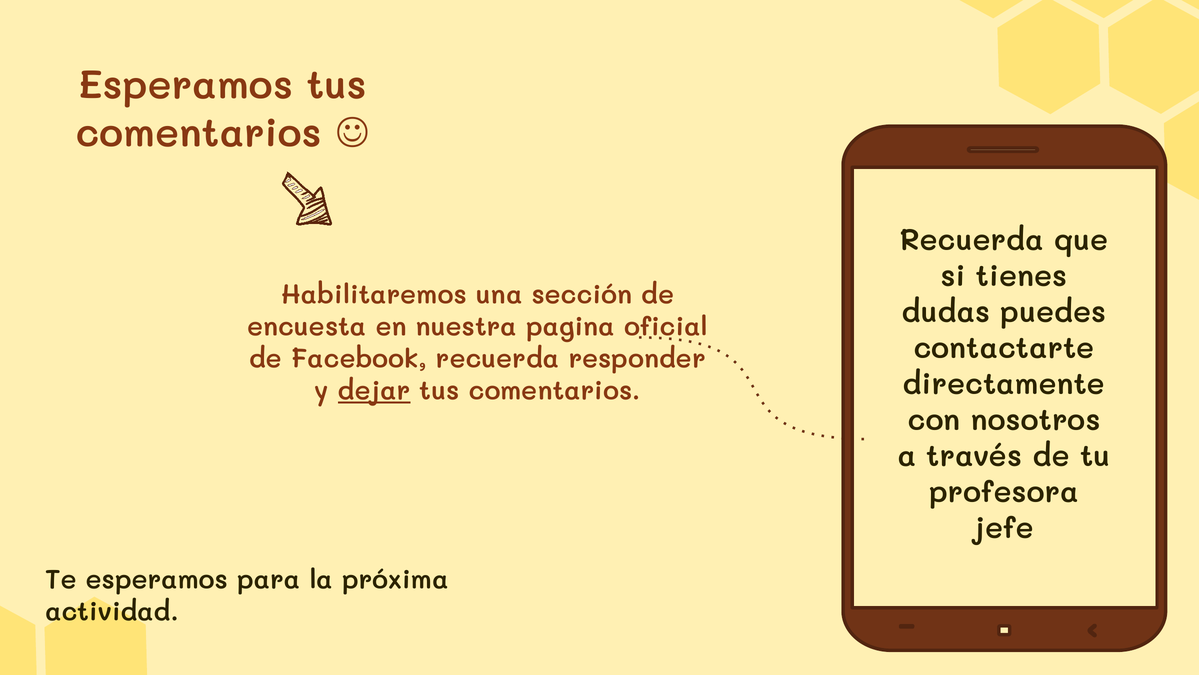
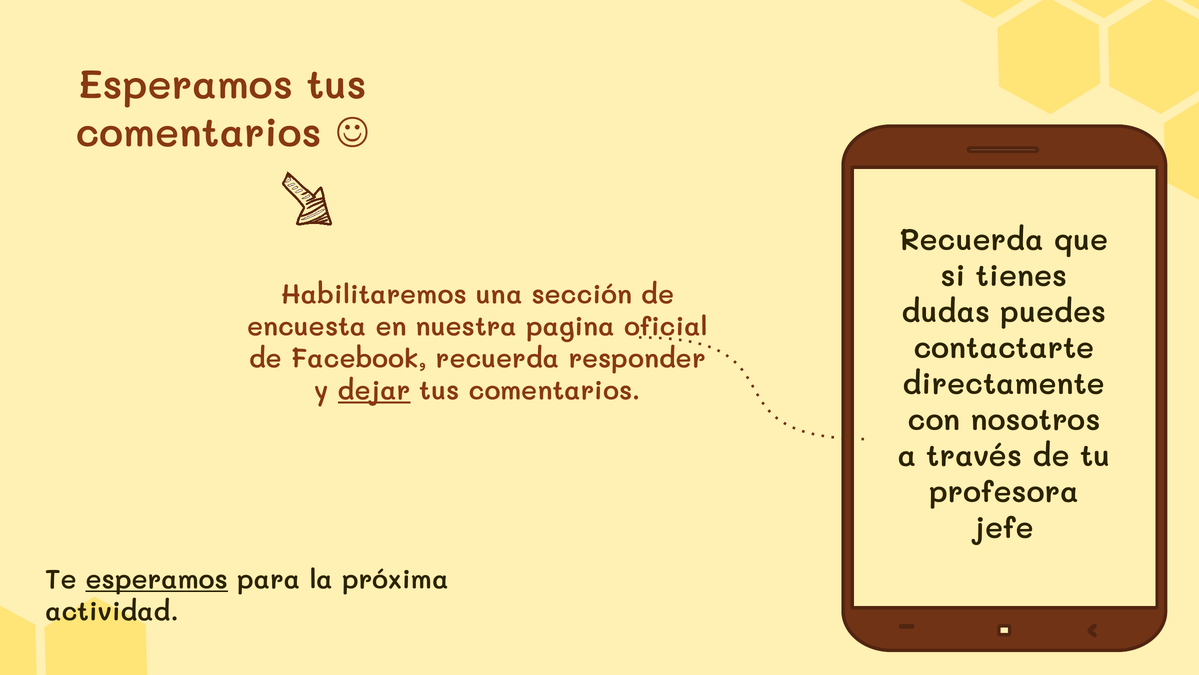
esperamos at (157, 579) underline: none -> present
